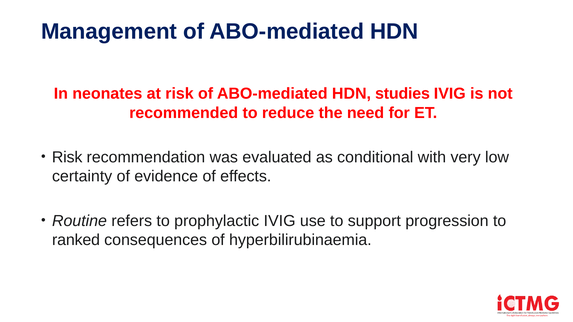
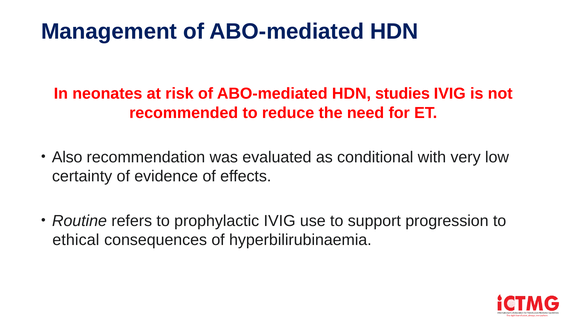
Risk at (67, 157): Risk -> Also
ranked: ranked -> ethical
